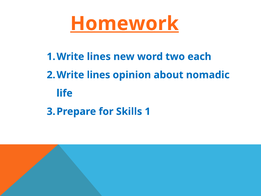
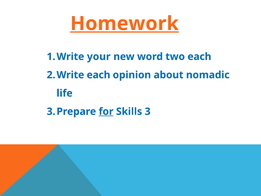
lines at (99, 57): lines -> your
lines at (99, 75): lines -> each
for underline: none -> present
1: 1 -> 3
